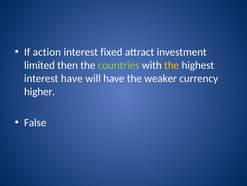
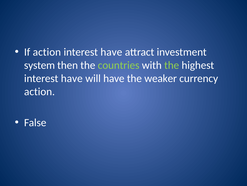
fixed at (111, 52): fixed -> have
limited: limited -> system
the at (172, 65) colour: yellow -> light green
higher at (40, 91): higher -> action
